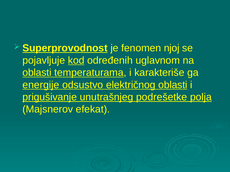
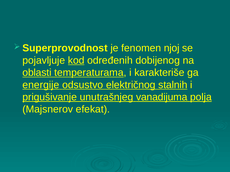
Superprovodnost underline: present -> none
uglavnom: uglavnom -> dobijenog
električnog oblasti: oblasti -> stalnih
podrešetke: podrešetke -> vanadijuma
